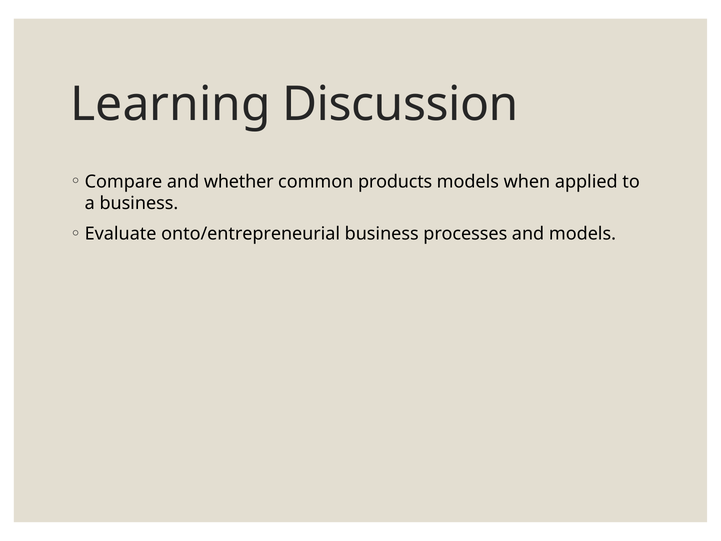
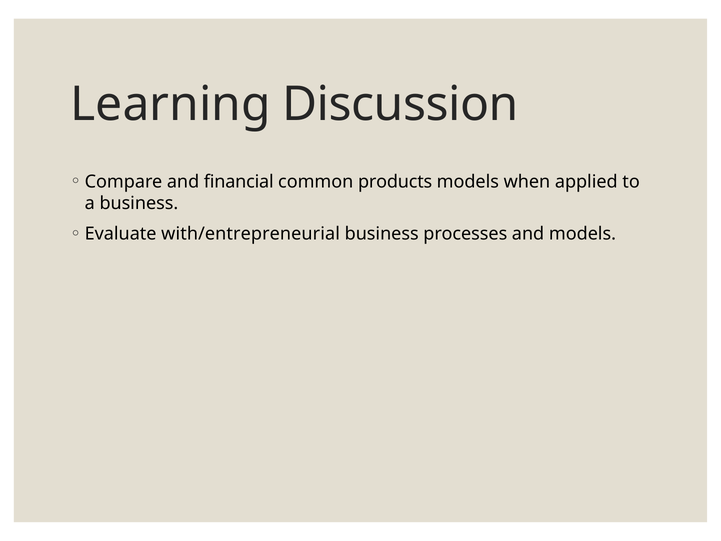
whether: whether -> financial
onto/entrepreneurial: onto/entrepreneurial -> with/entrepreneurial
